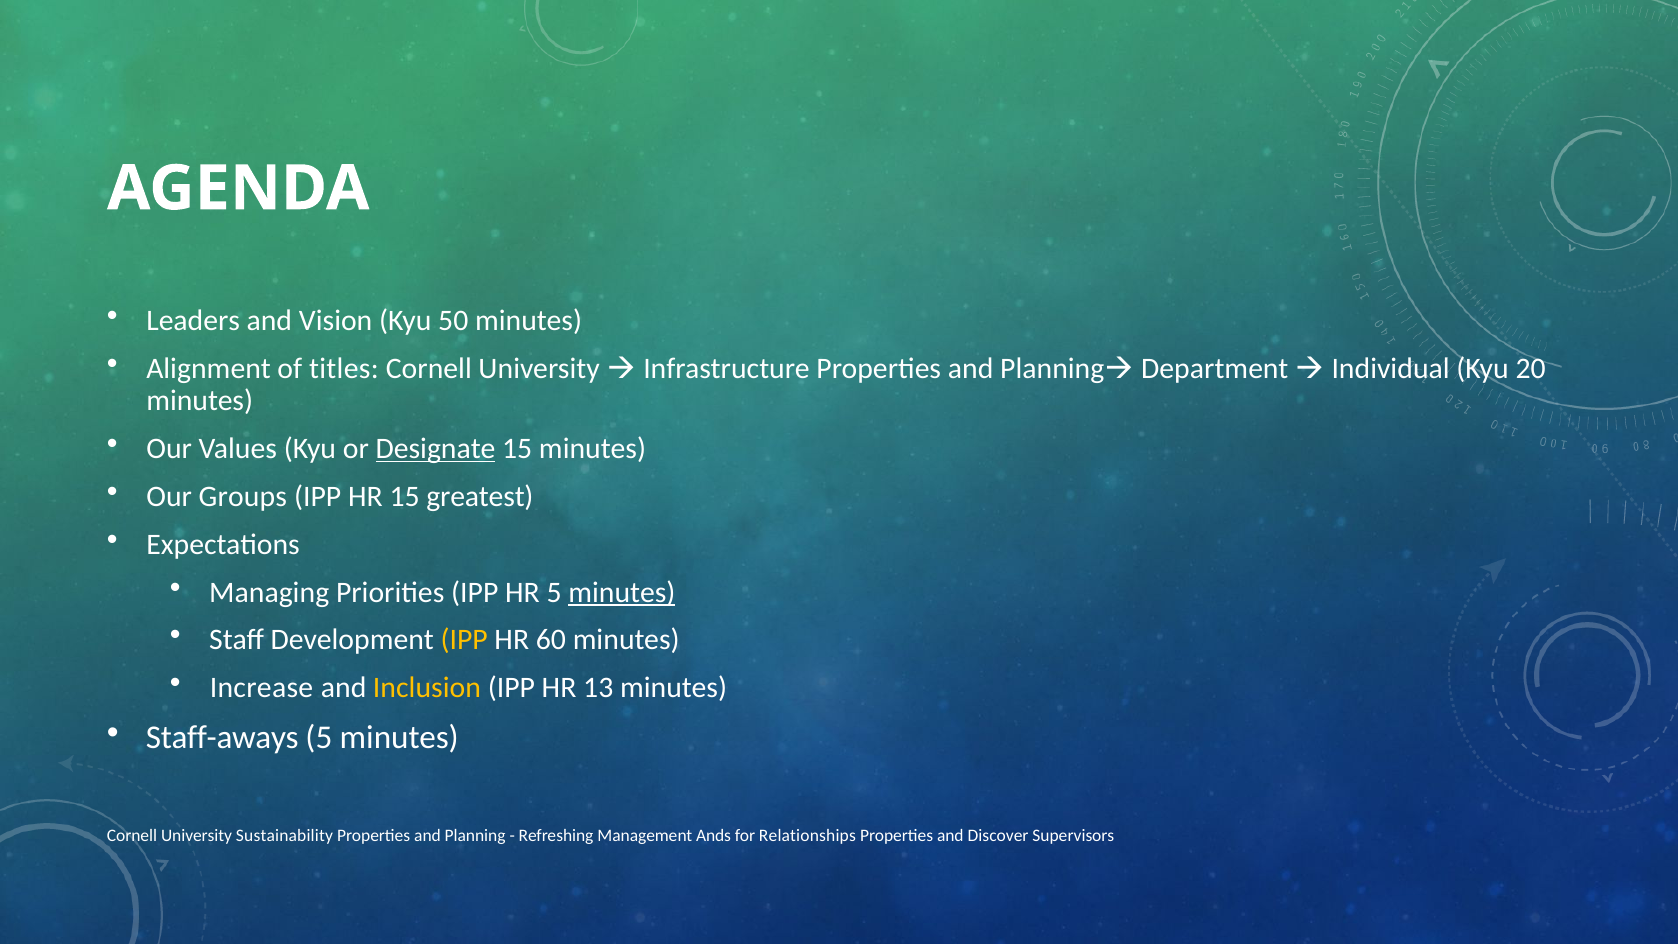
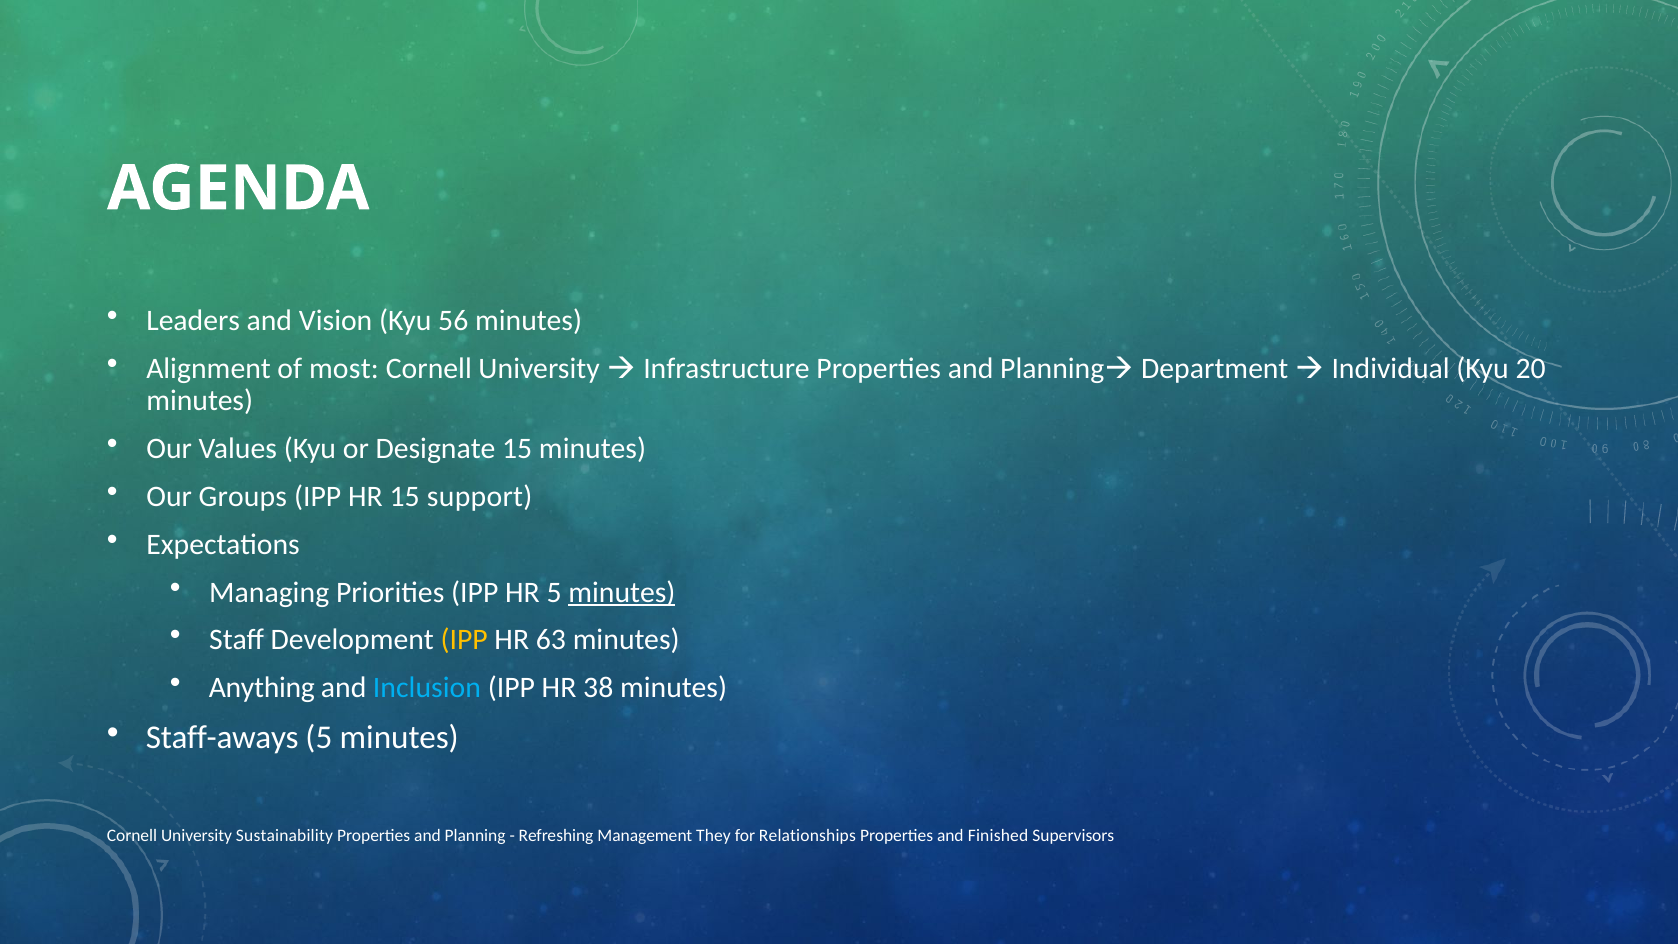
50: 50 -> 56
titles: titles -> most
Designate underline: present -> none
greatest: greatest -> support
60: 60 -> 63
Increase: Increase -> Anything
Inclusion colour: yellow -> light blue
13: 13 -> 38
Ands: Ands -> They
Discover: Discover -> Finished
